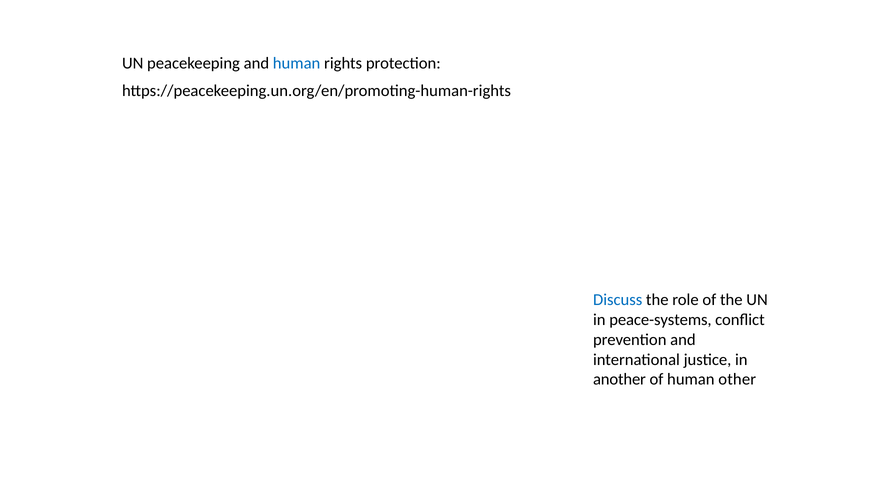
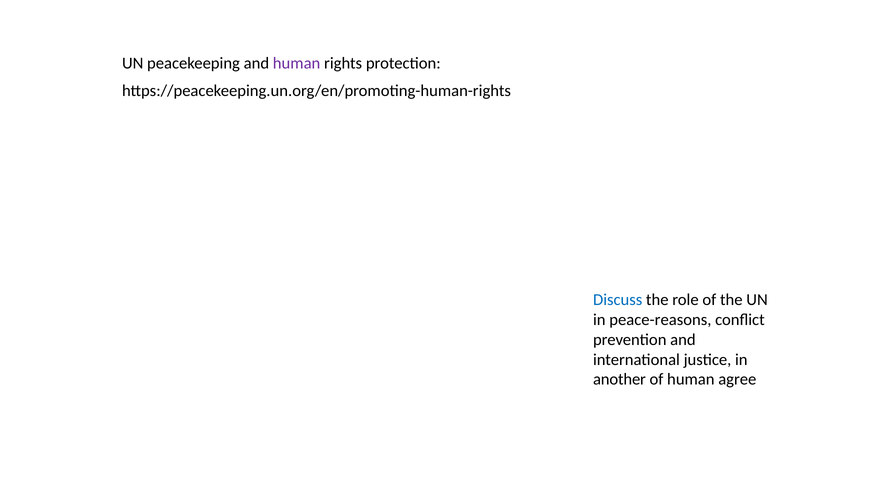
human at (297, 63) colour: blue -> purple
peace-systems: peace-systems -> peace-reasons
other: other -> agree
